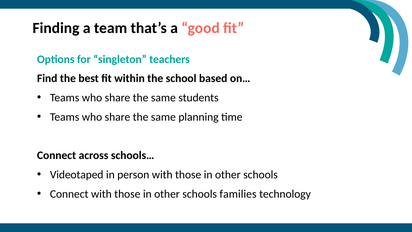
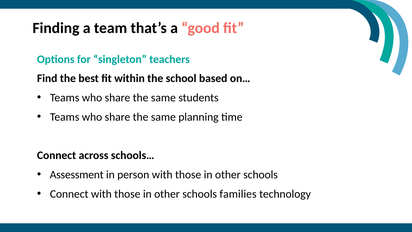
Videotaped: Videotaped -> Assessment
